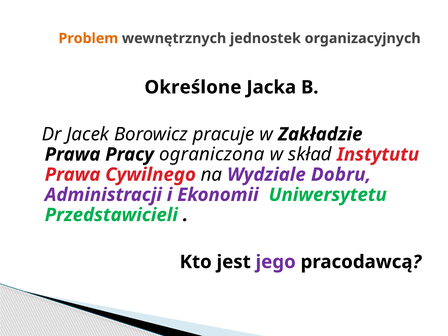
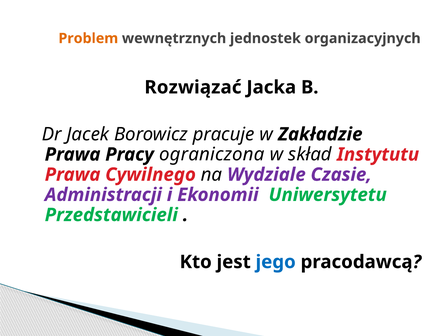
Określone: Określone -> Rozwiązać
Dobru: Dobru -> Czasie
jego colour: purple -> blue
